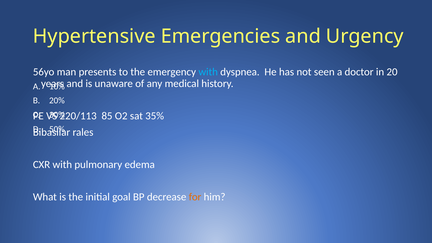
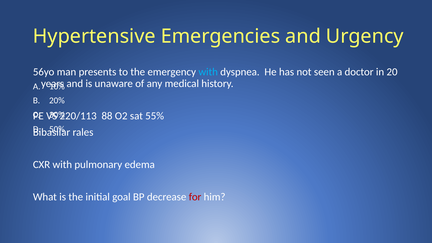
85: 85 -> 88
35%: 35% -> 55%
for colour: orange -> red
